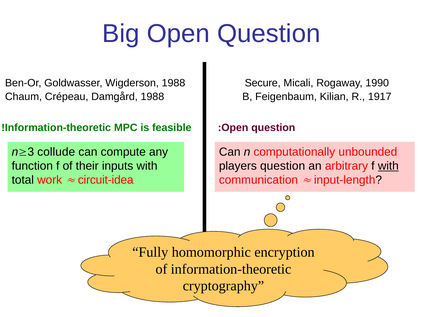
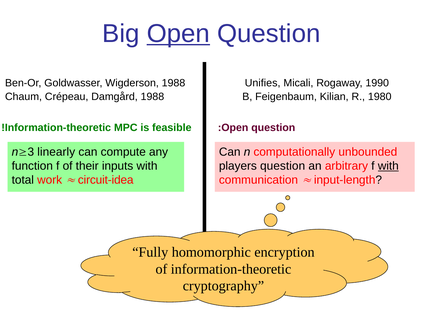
Open at (178, 34) underline: none -> present
Secure: Secure -> Unifies
1917: 1917 -> 1980
collude: collude -> linearly
